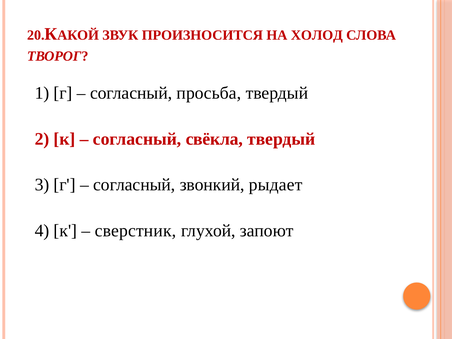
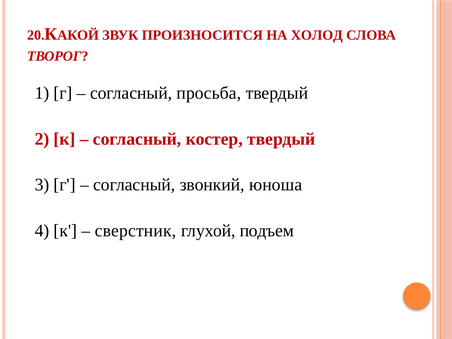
свёкла: свёкла -> костер
рыдает: рыдает -> юноша
запоют: запоют -> подъем
